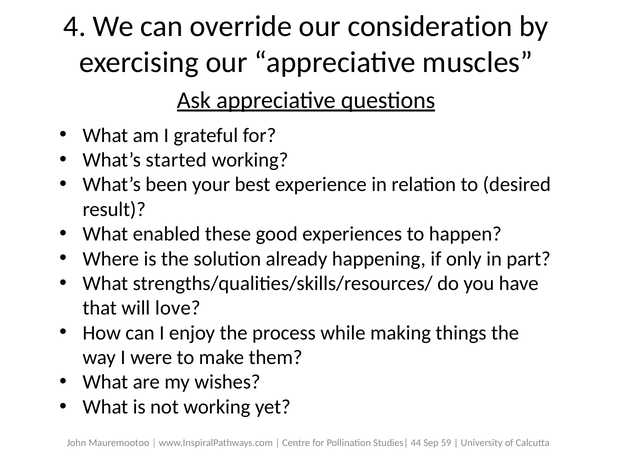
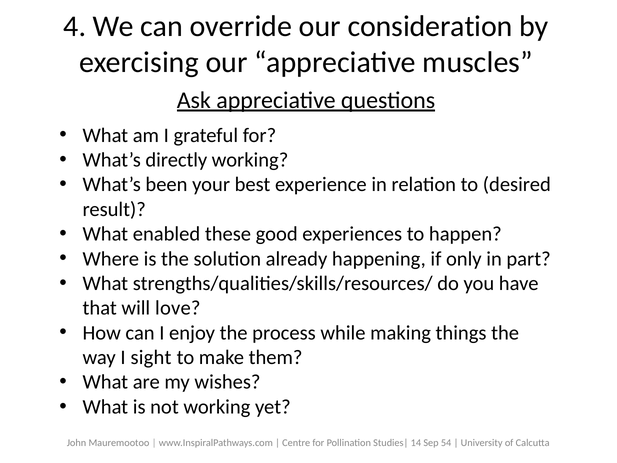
started: started -> directly
were: were -> sight
44: 44 -> 14
59: 59 -> 54
